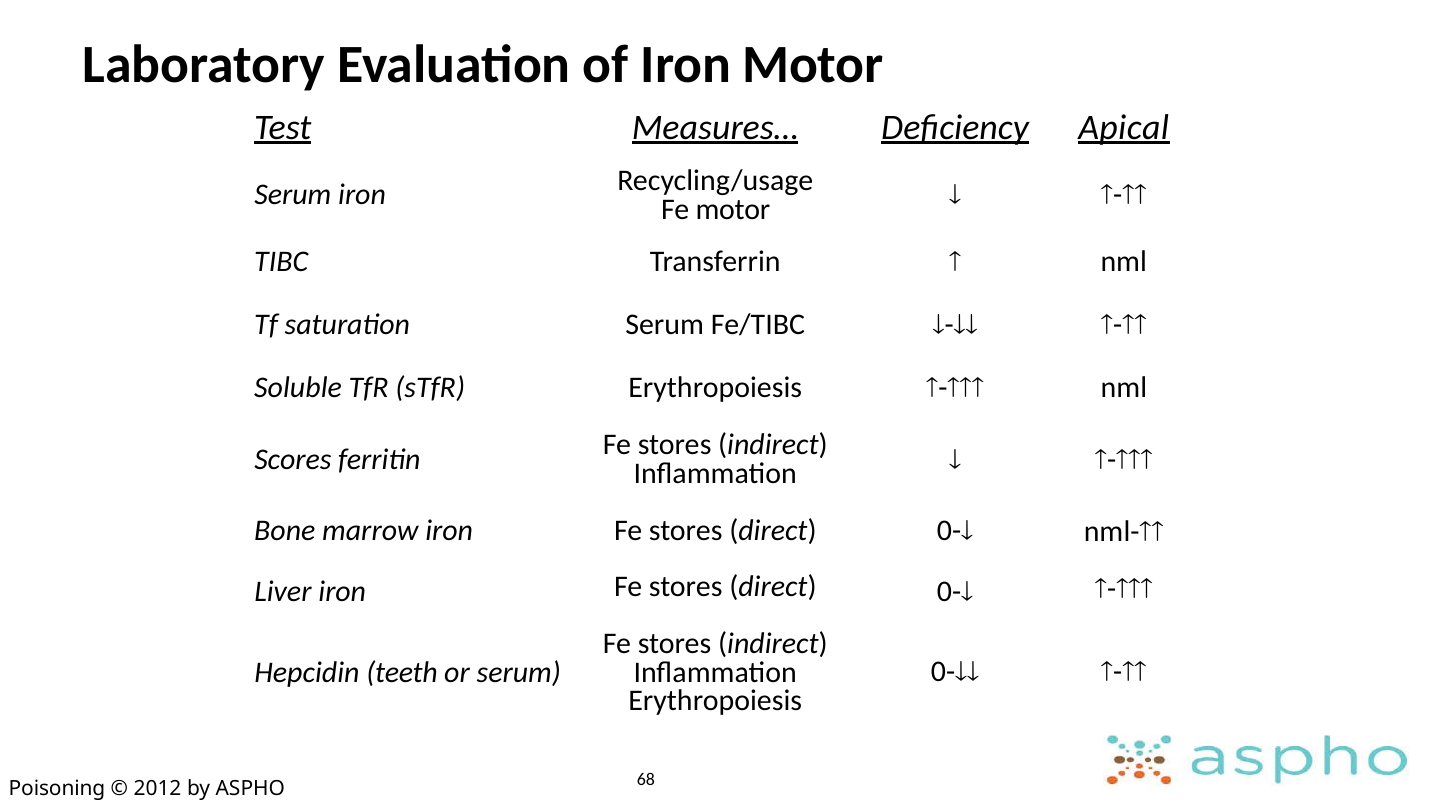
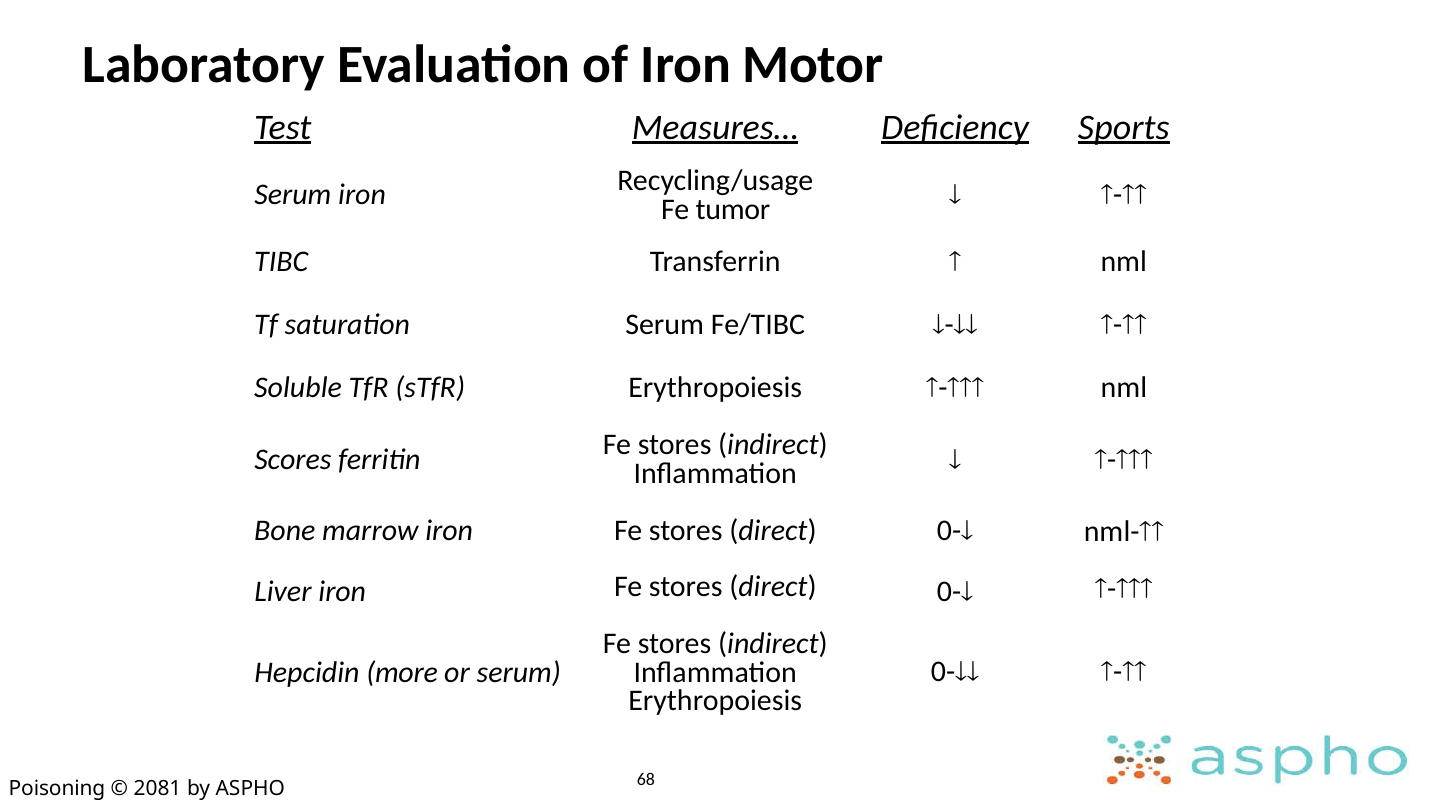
Apical: Apical -> Sports
Fe motor: motor -> tumor
teeth: teeth -> more
2012: 2012 -> 2081
